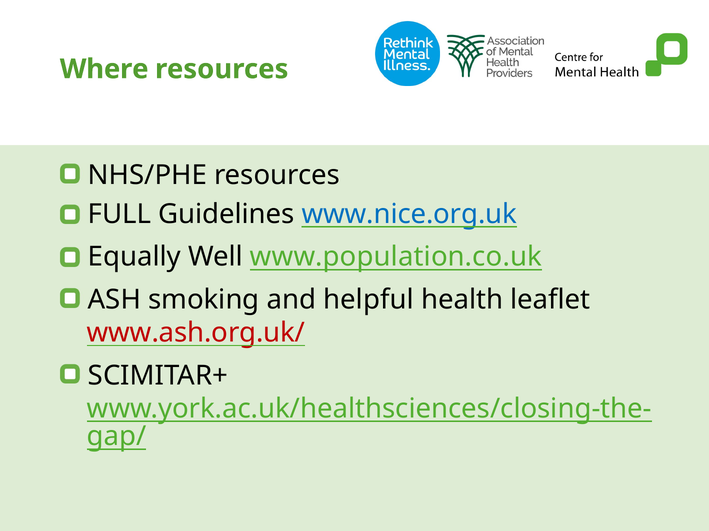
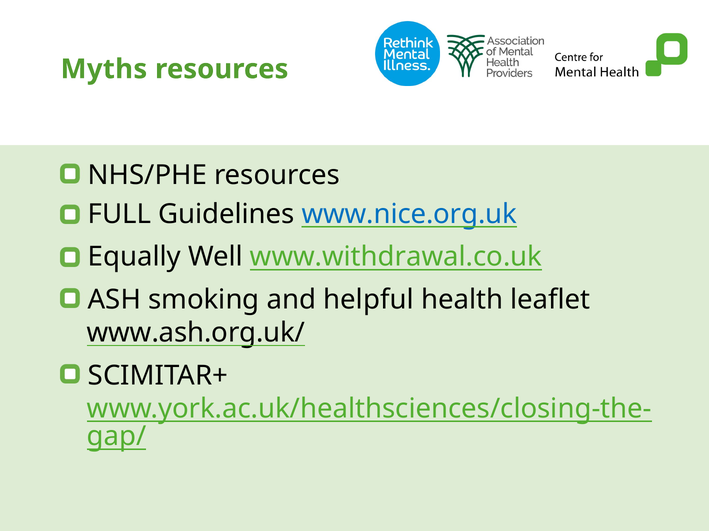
Where: Where -> Myths
www.population.co.uk: www.population.co.uk -> www.withdrawal.co.uk
www.ash.org.uk/ colour: red -> black
